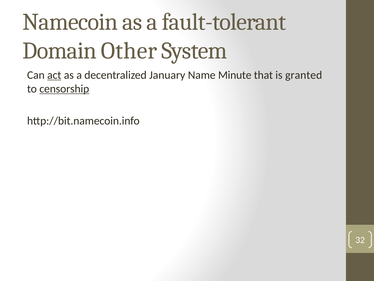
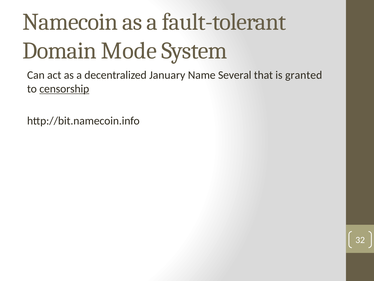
Other: Other -> Mode
act underline: present -> none
Minute: Minute -> Several
